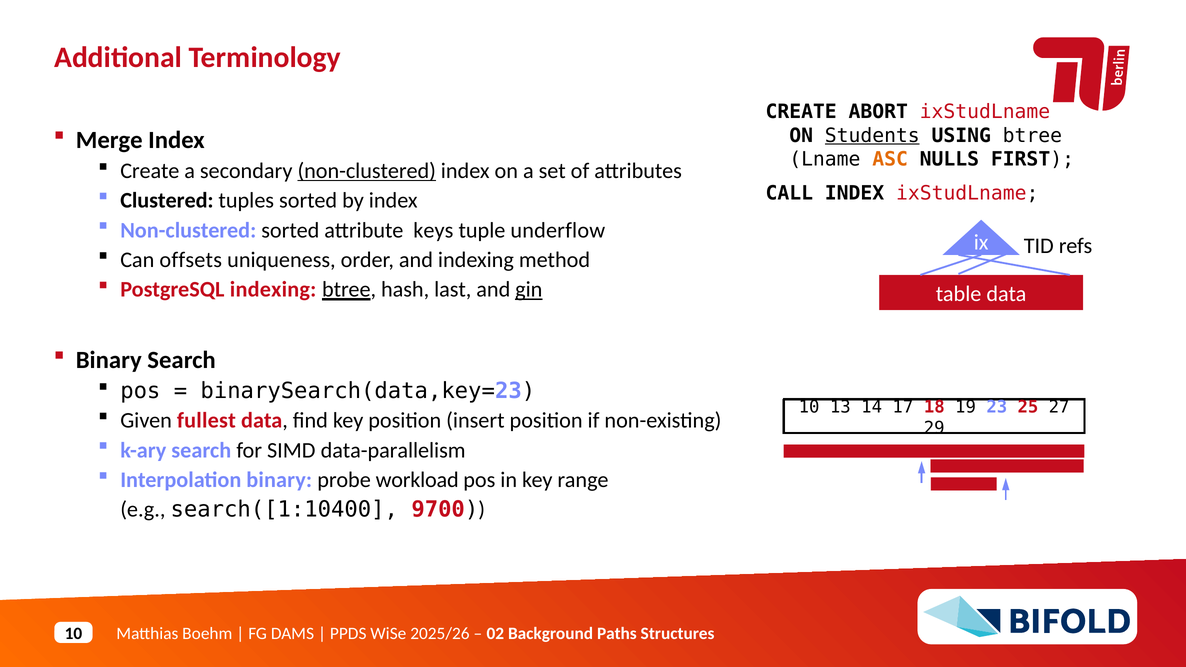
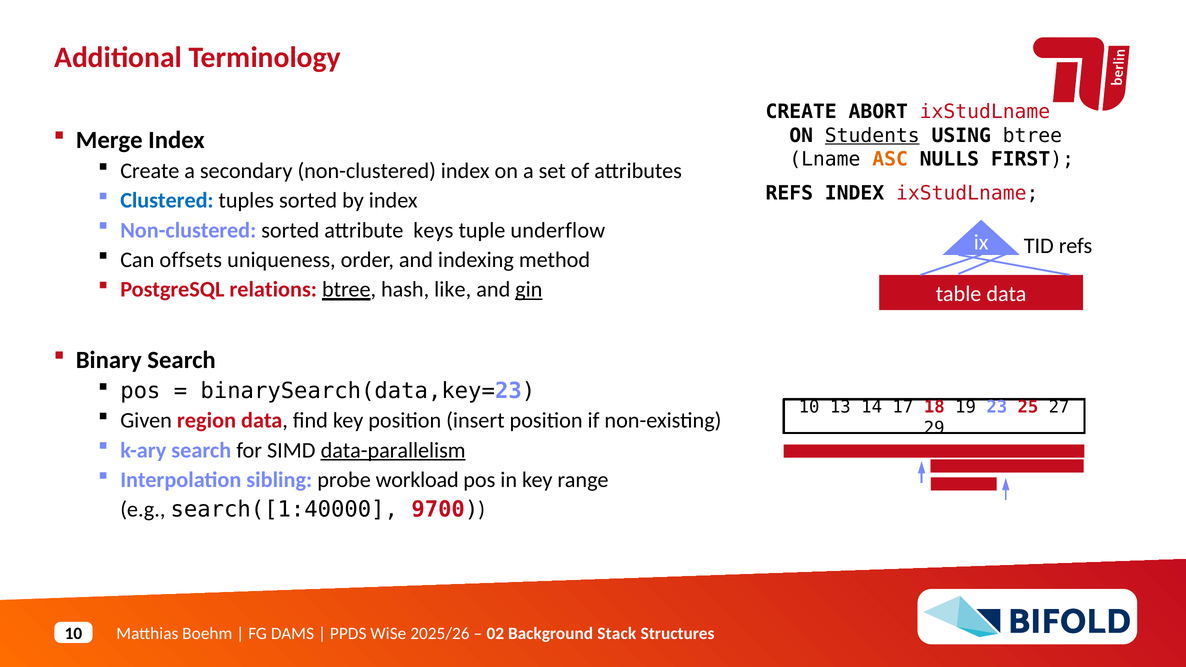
non-clustered at (367, 171) underline: present -> none
CALL at (789, 193): CALL -> REFS
Clustered colour: black -> blue
PostgreSQL indexing: indexing -> relations
last: last -> like
fullest: fullest -> region
data-parallelism underline: none -> present
Interpolation binary: binary -> sibling
search([1:10400: search([1:10400 -> search([1:40000
Paths: Paths -> Stack
